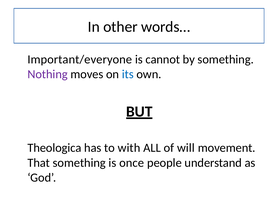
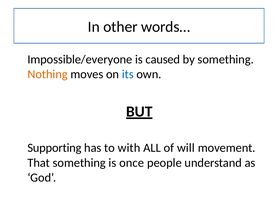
Important/everyone: Important/everyone -> Impossible/everyone
cannot: cannot -> caused
Nothing colour: purple -> orange
Theologica: Theologica -> Supporting
